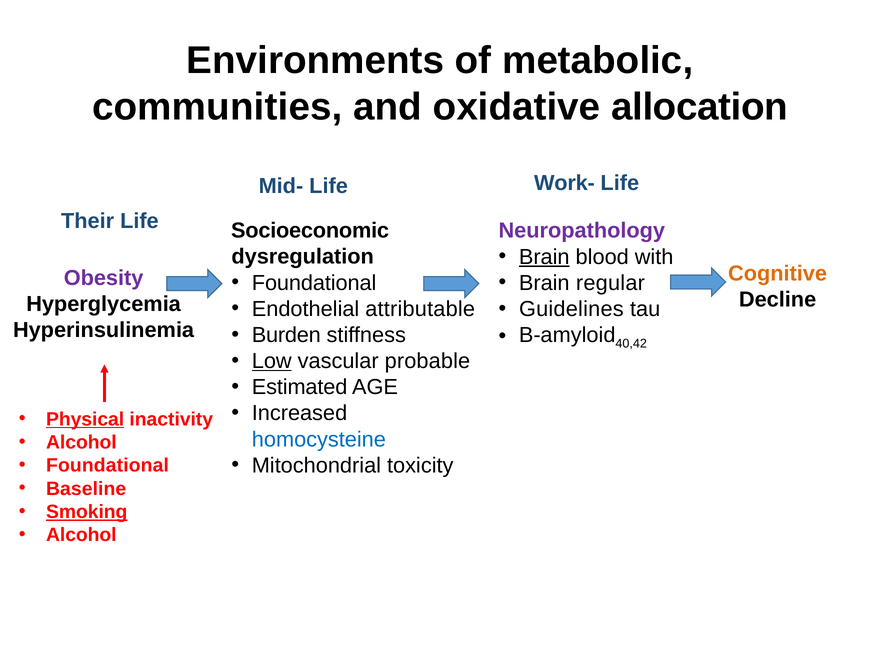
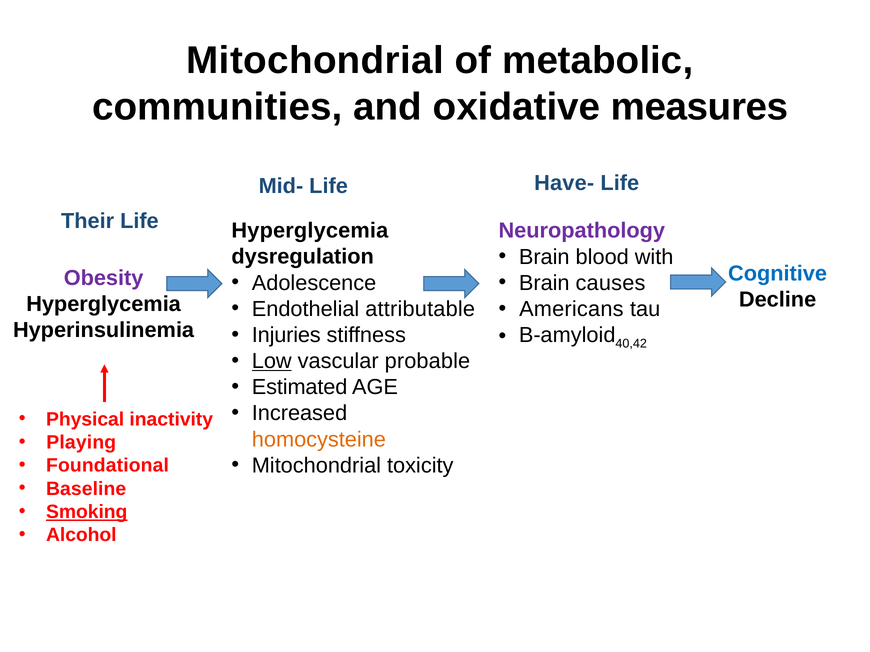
Environments at (315, 60): Environments -> Mitochondrial
allocation: allocation -> measures
Work-: Work- -> Have-
Socioeconomic at (310, 231): Socioeconomic -> Hyperglycemia
Brain at (544, 257) underline: present -> none
Cognitive colour: orange -> blue
Foundational at (314, 283): Foundational -> Adolescence
regular: regular -> causes
Guidelines: Guidelines -> Americans
Burden: Burden -> Injuries
Physical underline: present -> none
homocysteine colour: blue -> orange
Alcohol at (81, 443): Alcohol -> Playing
